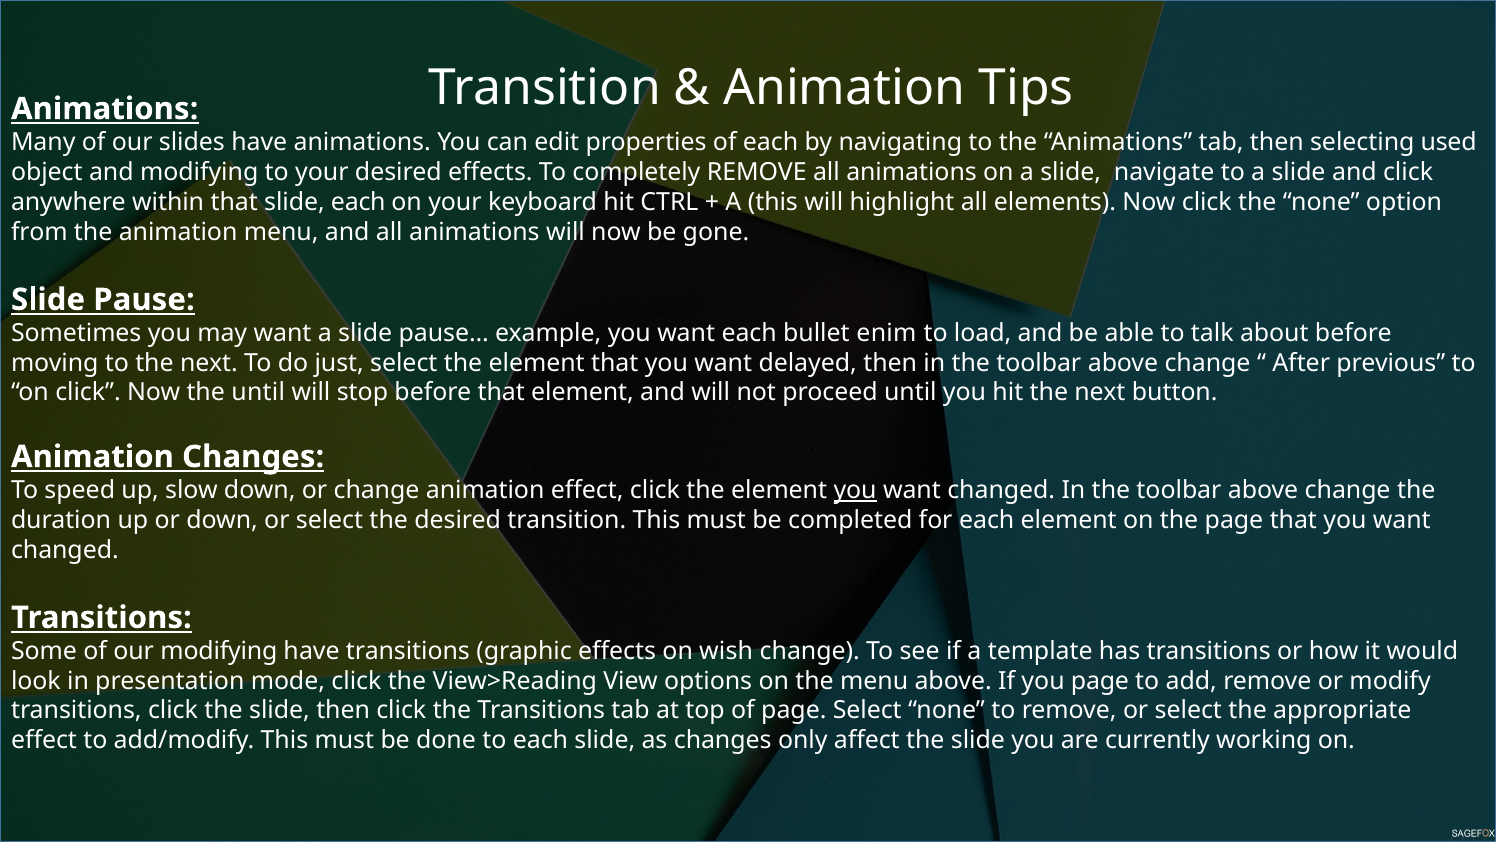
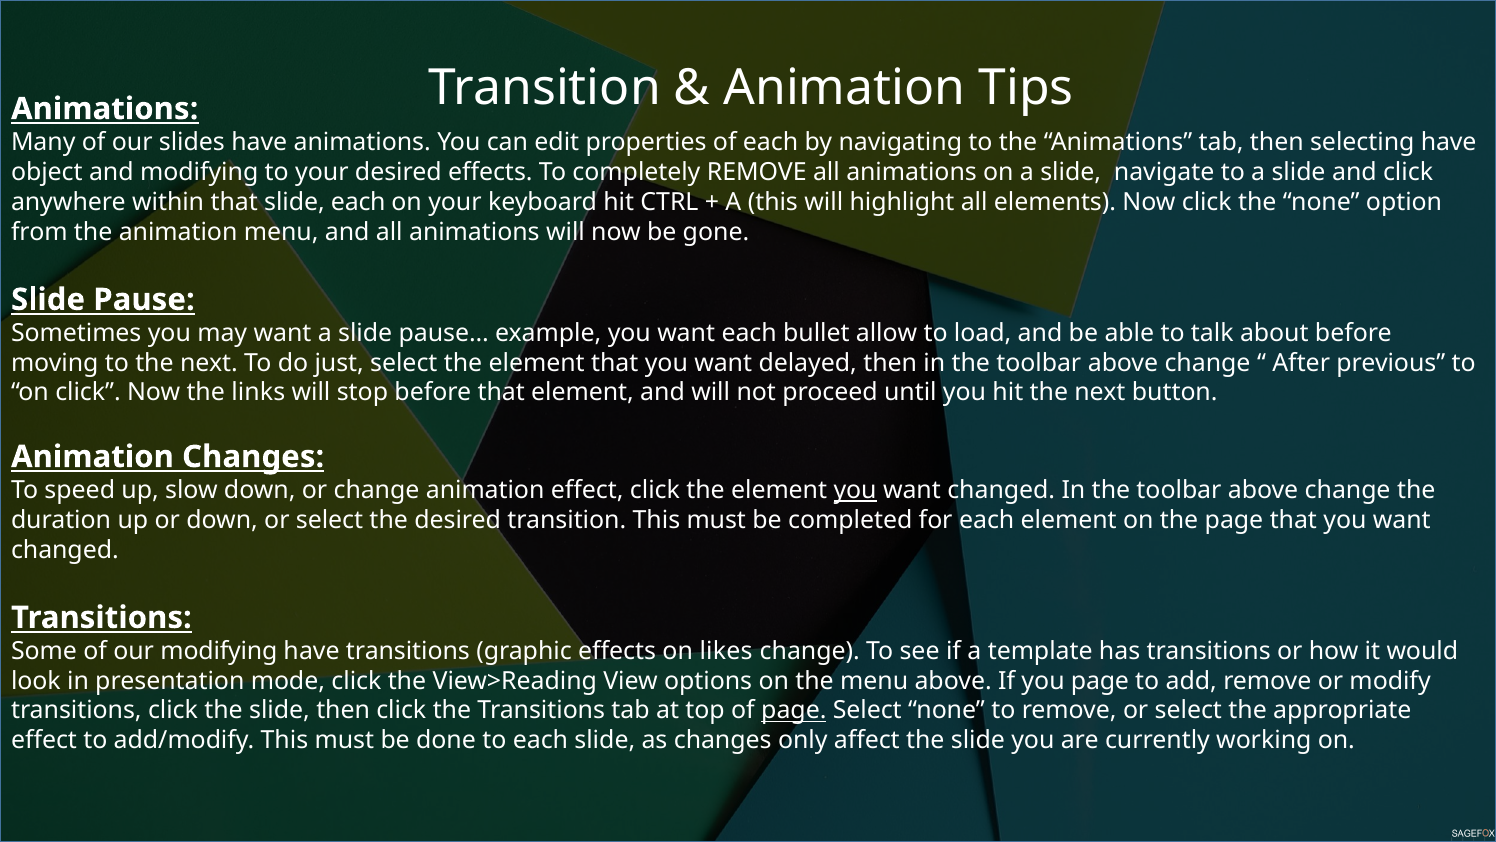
selecting used: used -> have
enim: enim -> allow
the until: until -> links
wish: wish -> likes
page at (794, 710) underline: none -> present
